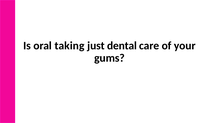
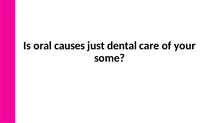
taking: taking -> causes
gums: gums -> some
